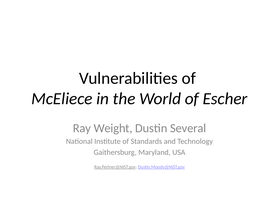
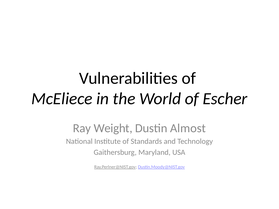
Several: Several -> Almost
